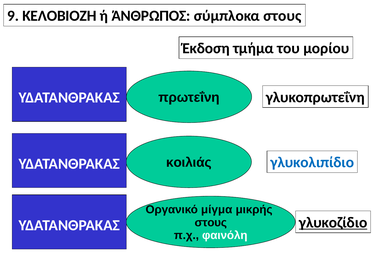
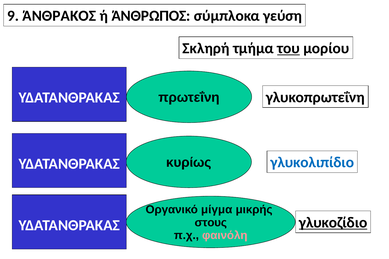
ΚΕΛΟΒΙΟΖΗ: ΚΕΛΟΒΙΟΖΗ -> ΆΝΘΡΑΚΟΣ
σύμπλοκα στους: στους -> γεύση
Έκδοση: Έκδοση -> Σκληρή
του underline: none -> present
κοιλιάς: κοιλιάς -> κυρίως
φαινόλη colour: white -> pink
